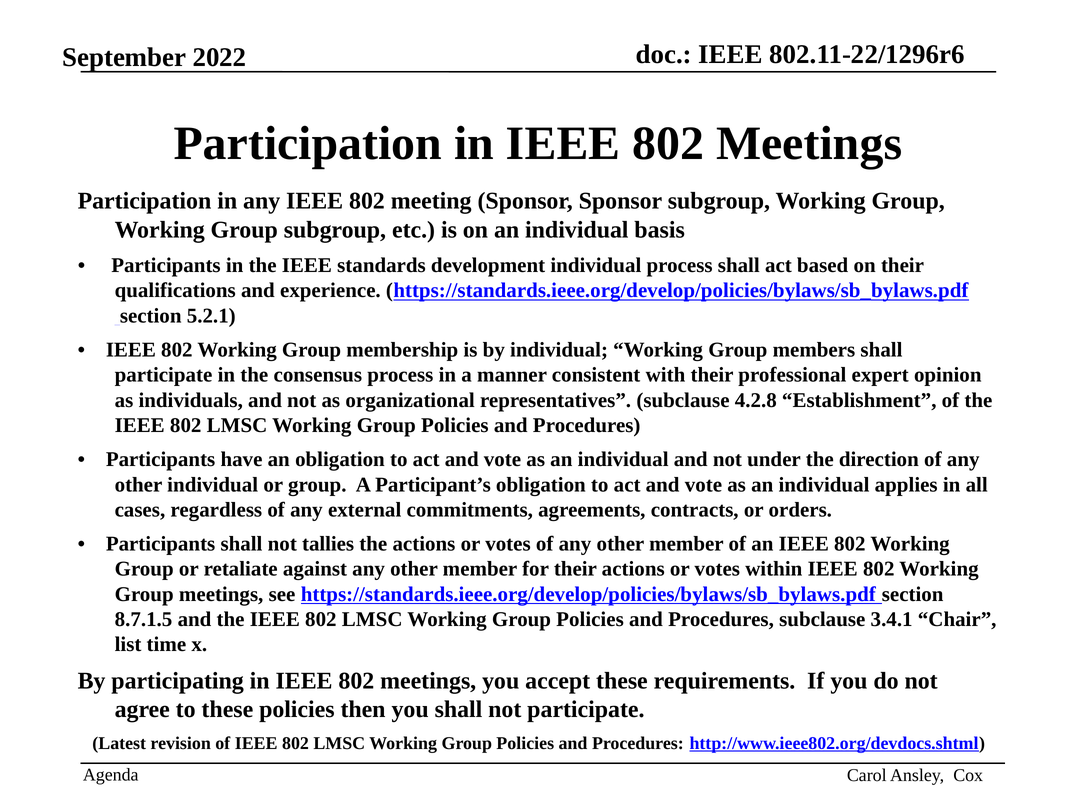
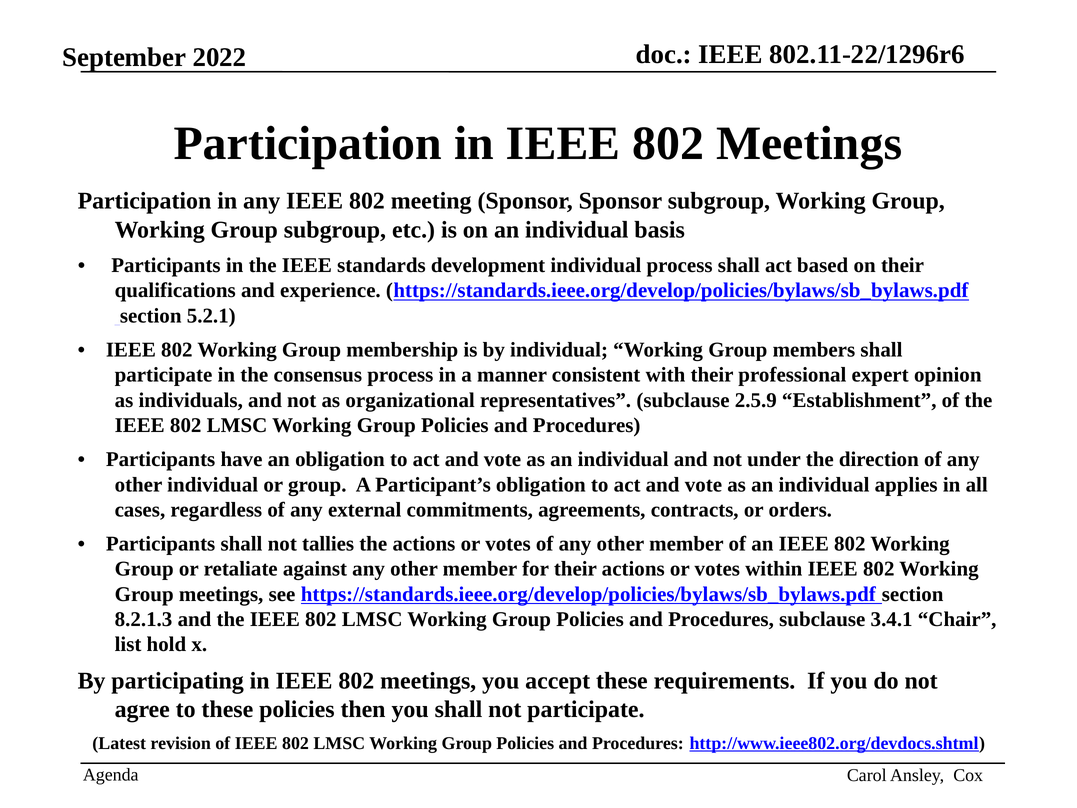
4.2.8: 4.2.8 -> 2.5.9
8.7.1.5: 8.7.1.5 -> 8.2.1.3
time: time -> hold
